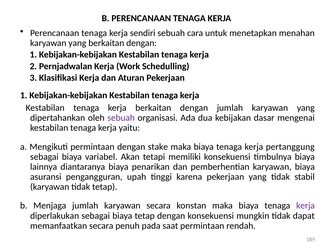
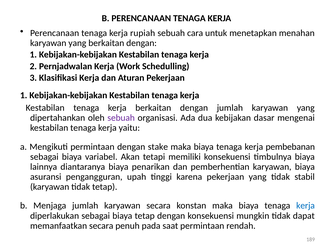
sendiri: sendiri -> rupiah
pertanggung: pertanggung -> pembebanan
kerja at (306, 206) colour: purple -> blue
